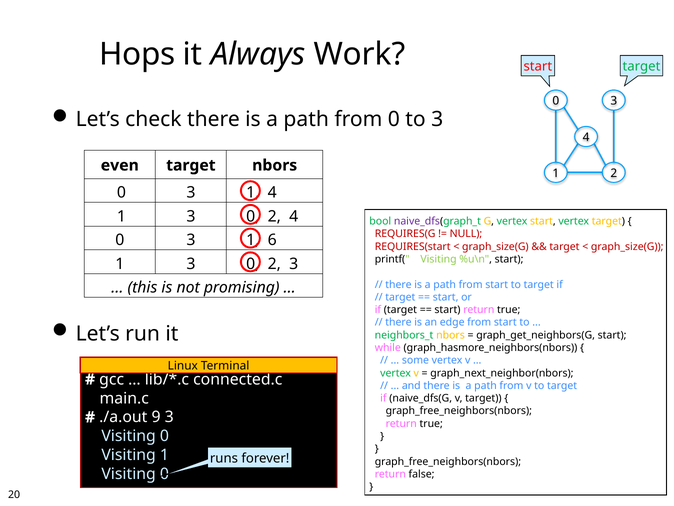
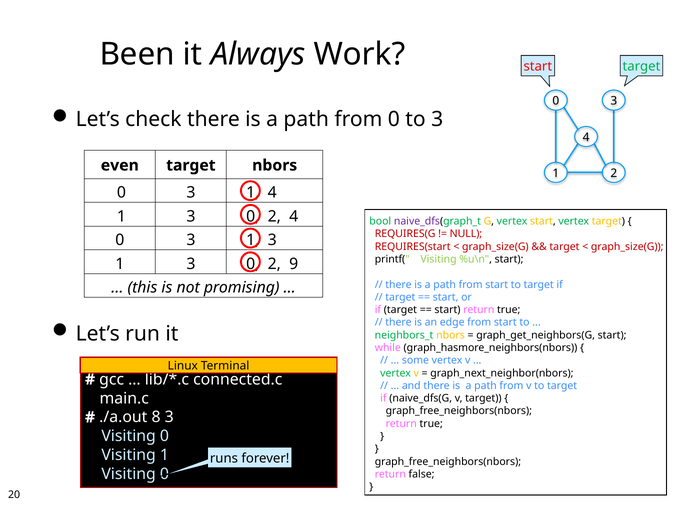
Hops: Hops -> Been
6 at (272, 240): 6 -> 3
2 3: 3 -> 9
9: 9 -> 8
